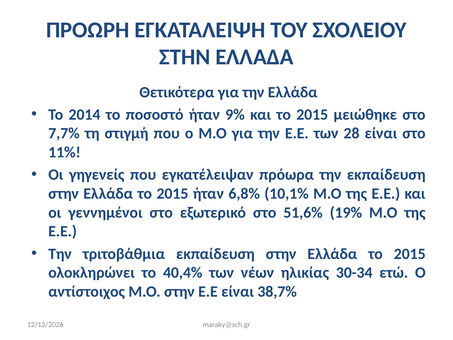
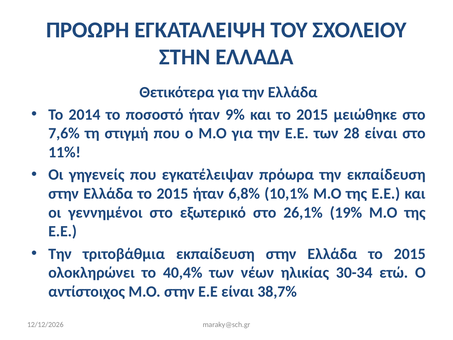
7,7%: 7,7% -> 7,6%
51,6%: 51,6% -> 26,1%
